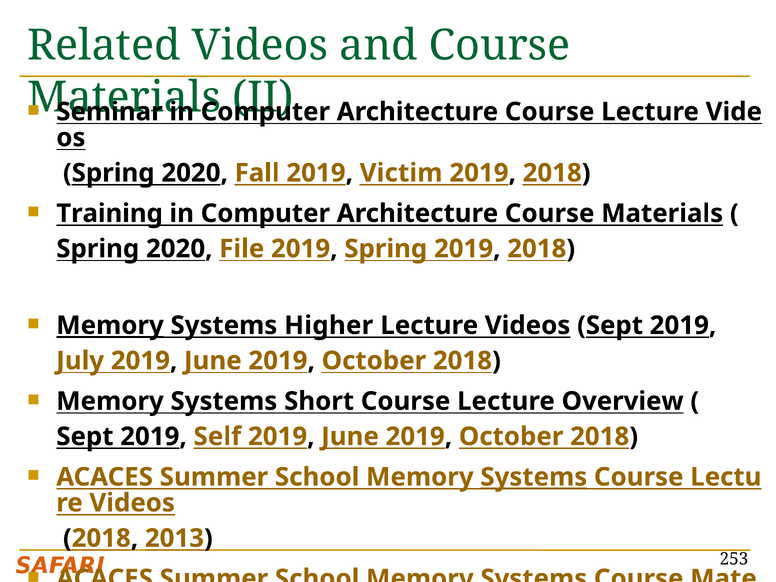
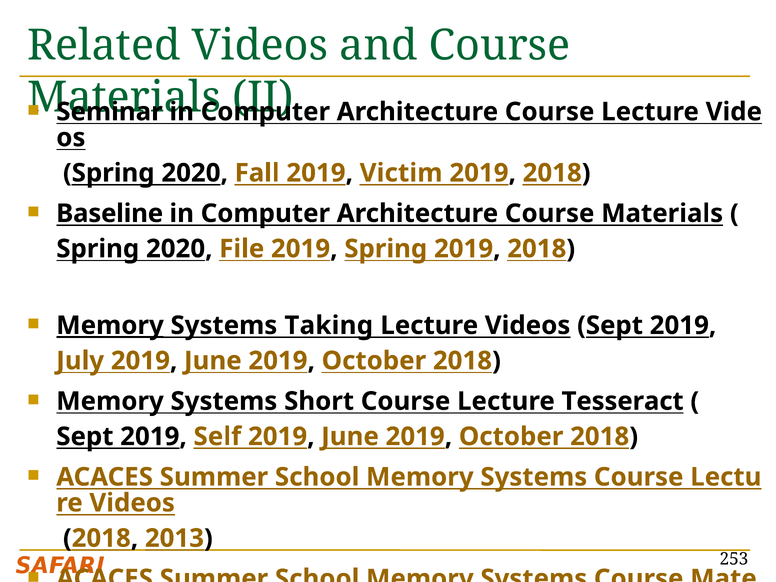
Training: Training -> Baseline
Higher: Higher -> Taking
Overview: Overview -> Tesseract
Systems at (534, 477) underline: present -> none
